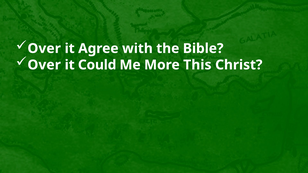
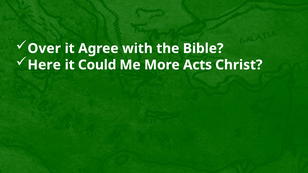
Over at (44, 65): Over -> Here
This: This -> Acts
